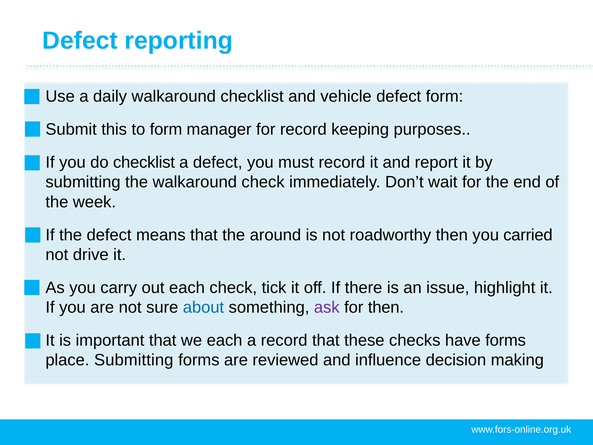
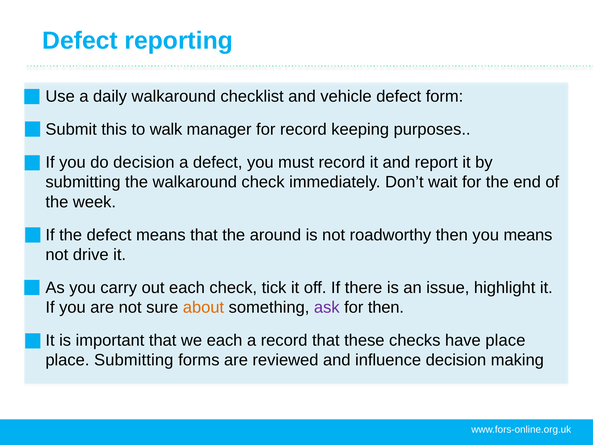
to form: form -> walk
do checklist: checklist -> decision
you carried: carried -> means
about colour: blue -> orange
have forms: forms -> place
